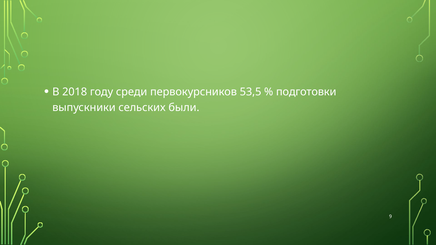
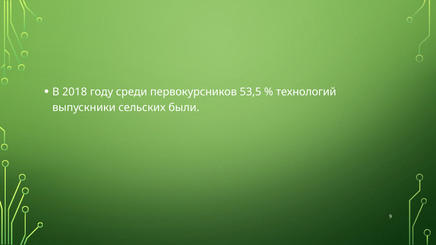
подготовки: подготовки -> технологий
